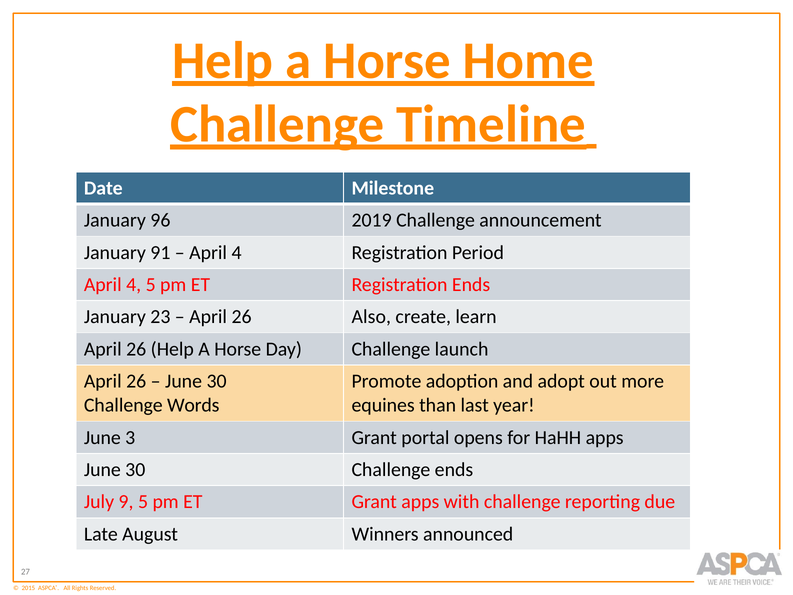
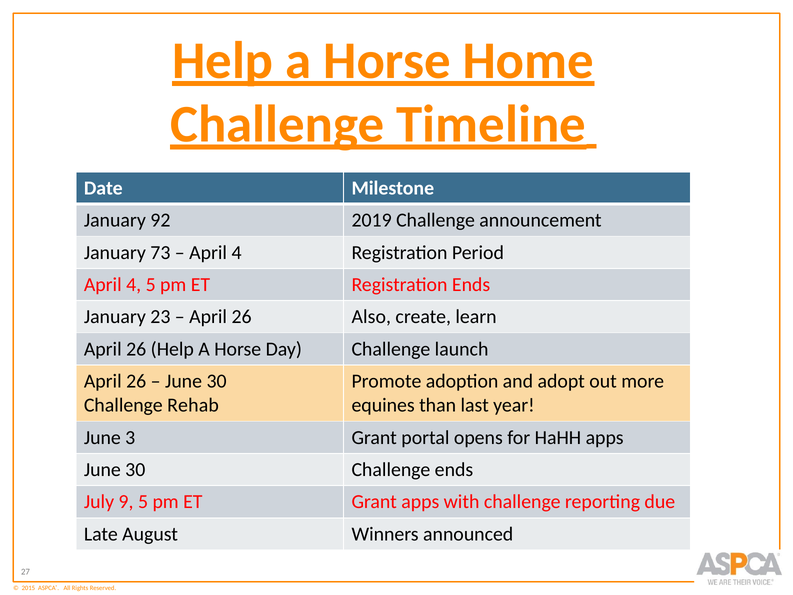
96: 96 -> 92
91: 91 -> 73
Words: Words -> Rehab
